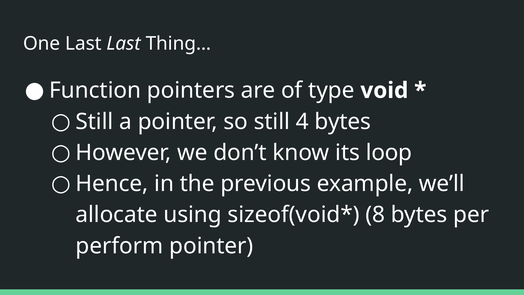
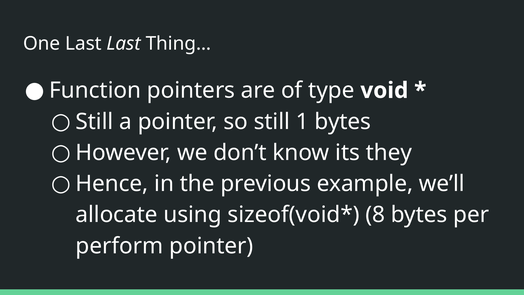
4: 4 -> 1
loop: loop -> they
